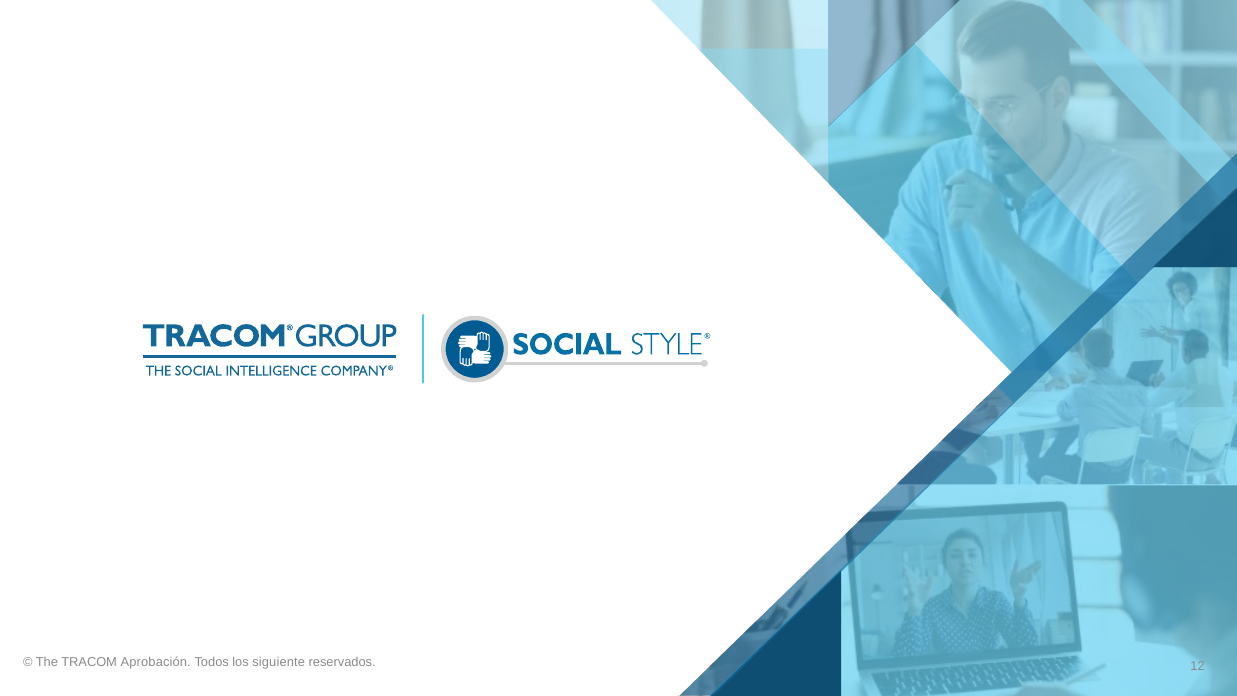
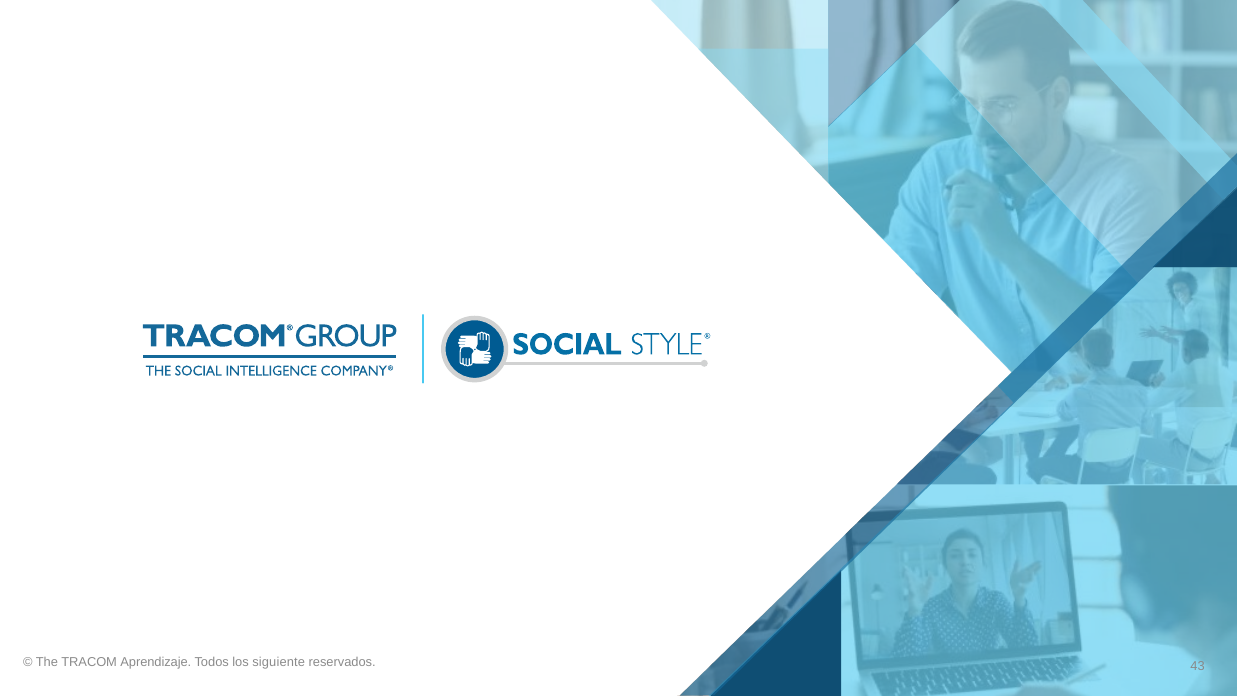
Aprobación: Aprobación -> Aprendizaje
12: 12 -> 43
